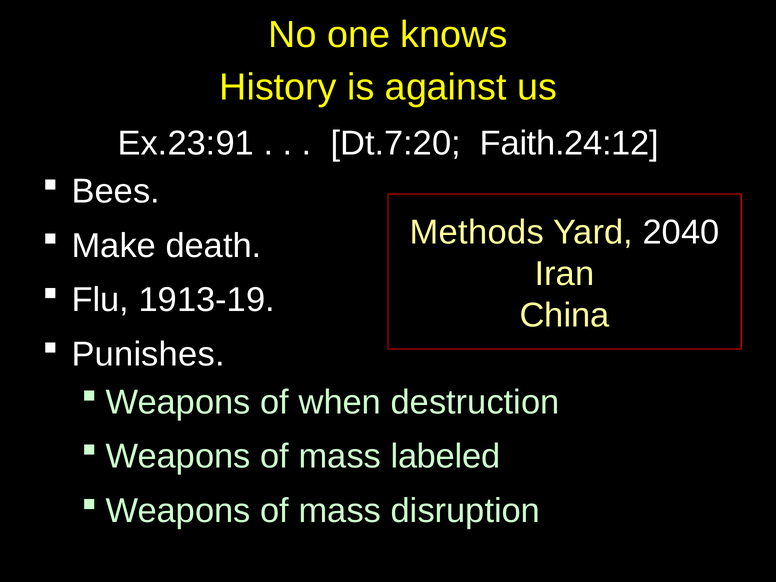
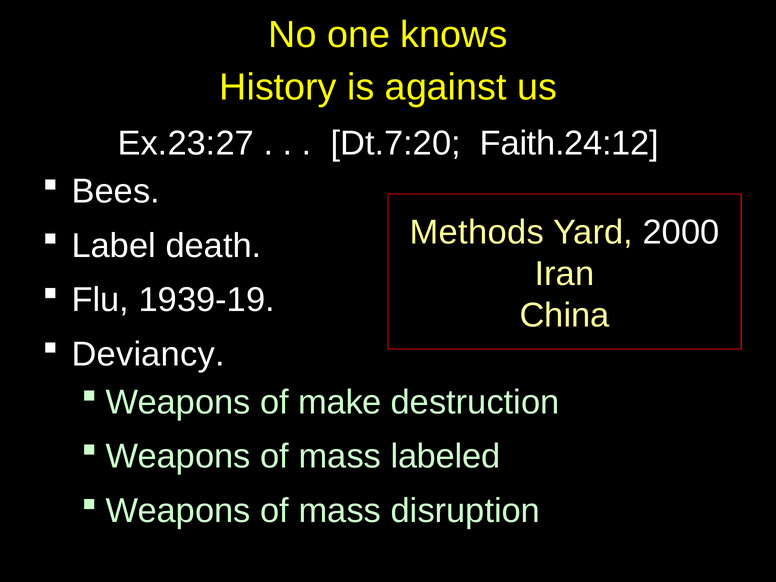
Ex.23:91: Ex.23:91 -> Ex.23:27
2040: 2040 -> 2000
Make: Make -> Label
1913-19: 1913-19 -> 1939-19
Punishes: Punishes -> Deviancy
when: when -> make
